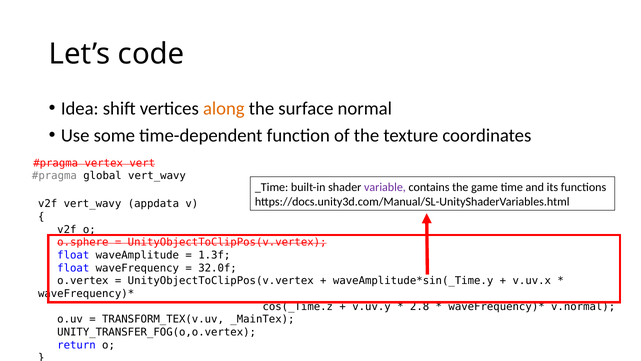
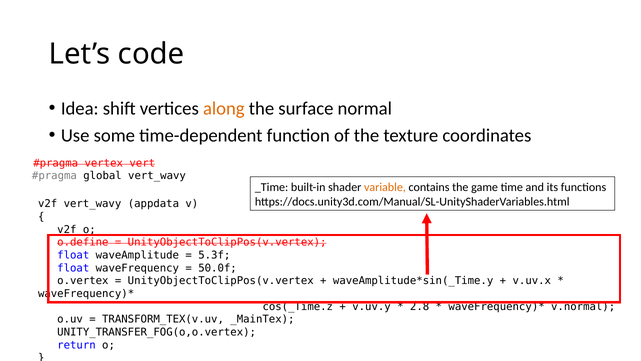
variable colour: purple -> orange
o.sphere: o.sphere -> o.define
1.3f: 1.3f -> 5.3f
32.0f: 32.0f -> 50.0f
